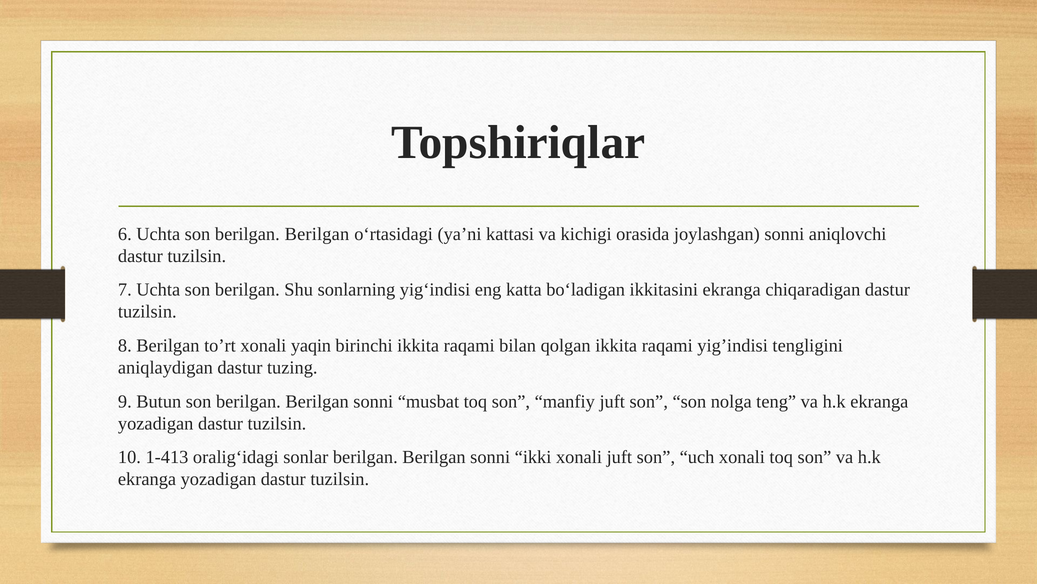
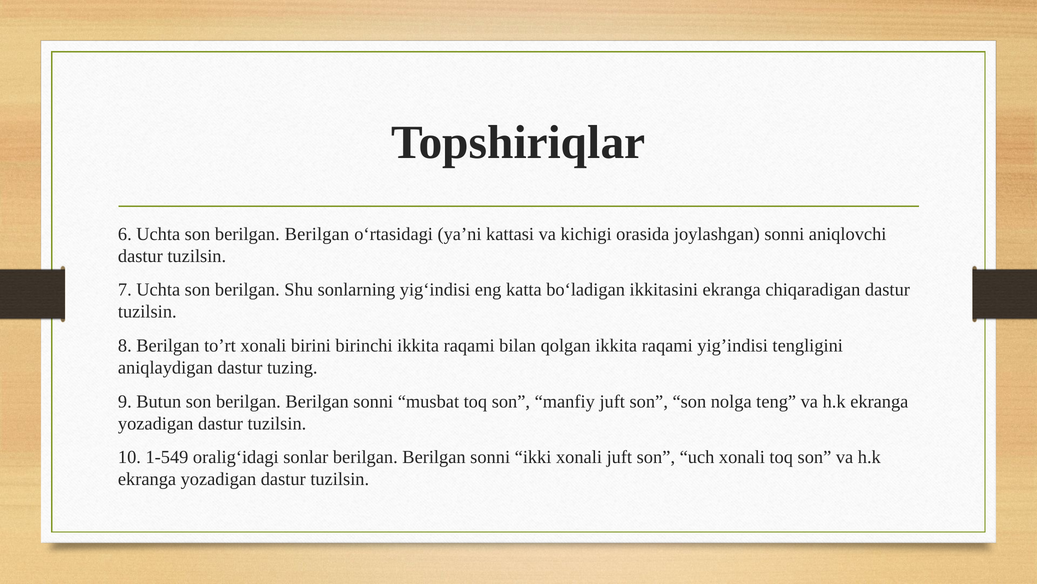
yaqin: yaqin -> birini
1-413: 1-413 -> 1-549
